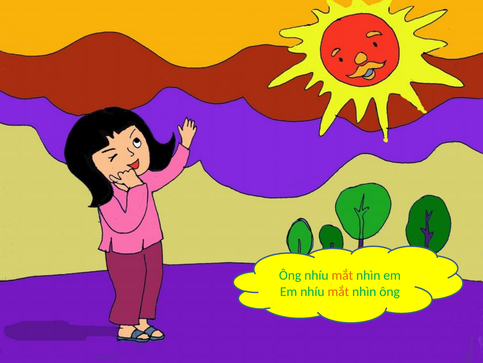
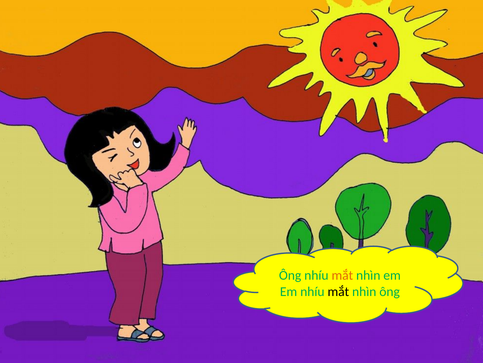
mắt at (338, 291) colour: orange -> black
